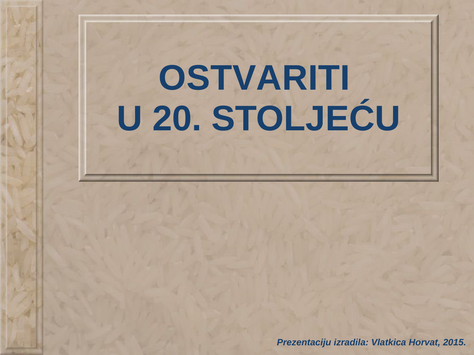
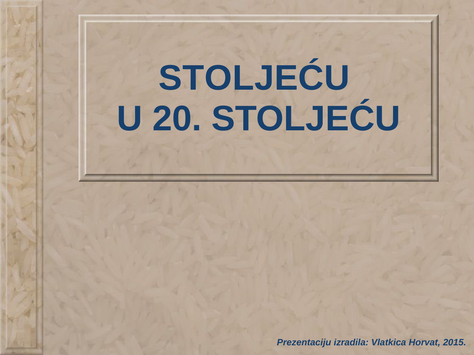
OSTVARITI at (254, 78): OSTVARITI -> STOLJEĆU
